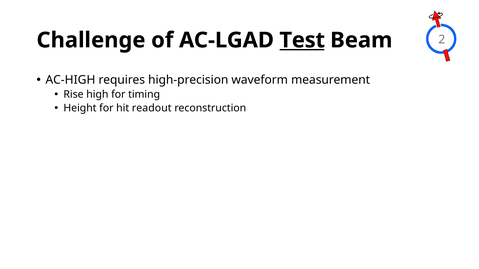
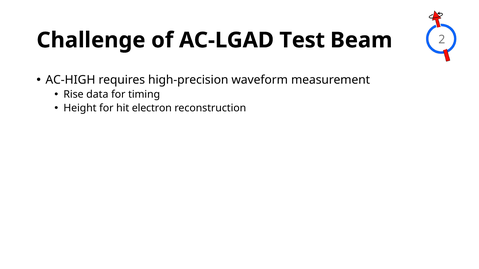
Test underline: present -> none
Rise high: high -> data
readout: readout -> electron
